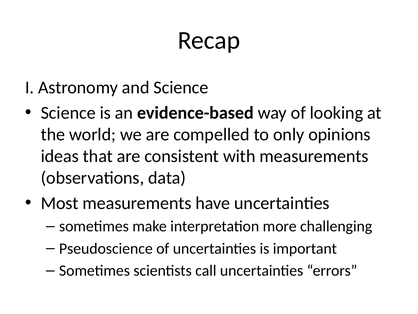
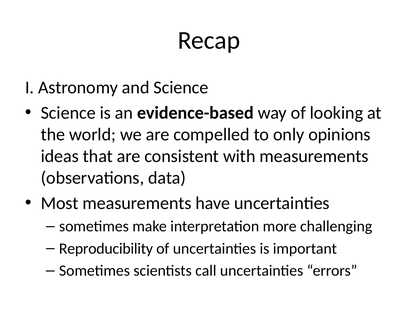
Pseudoscience: Pseudoscience -> Reproducibility
